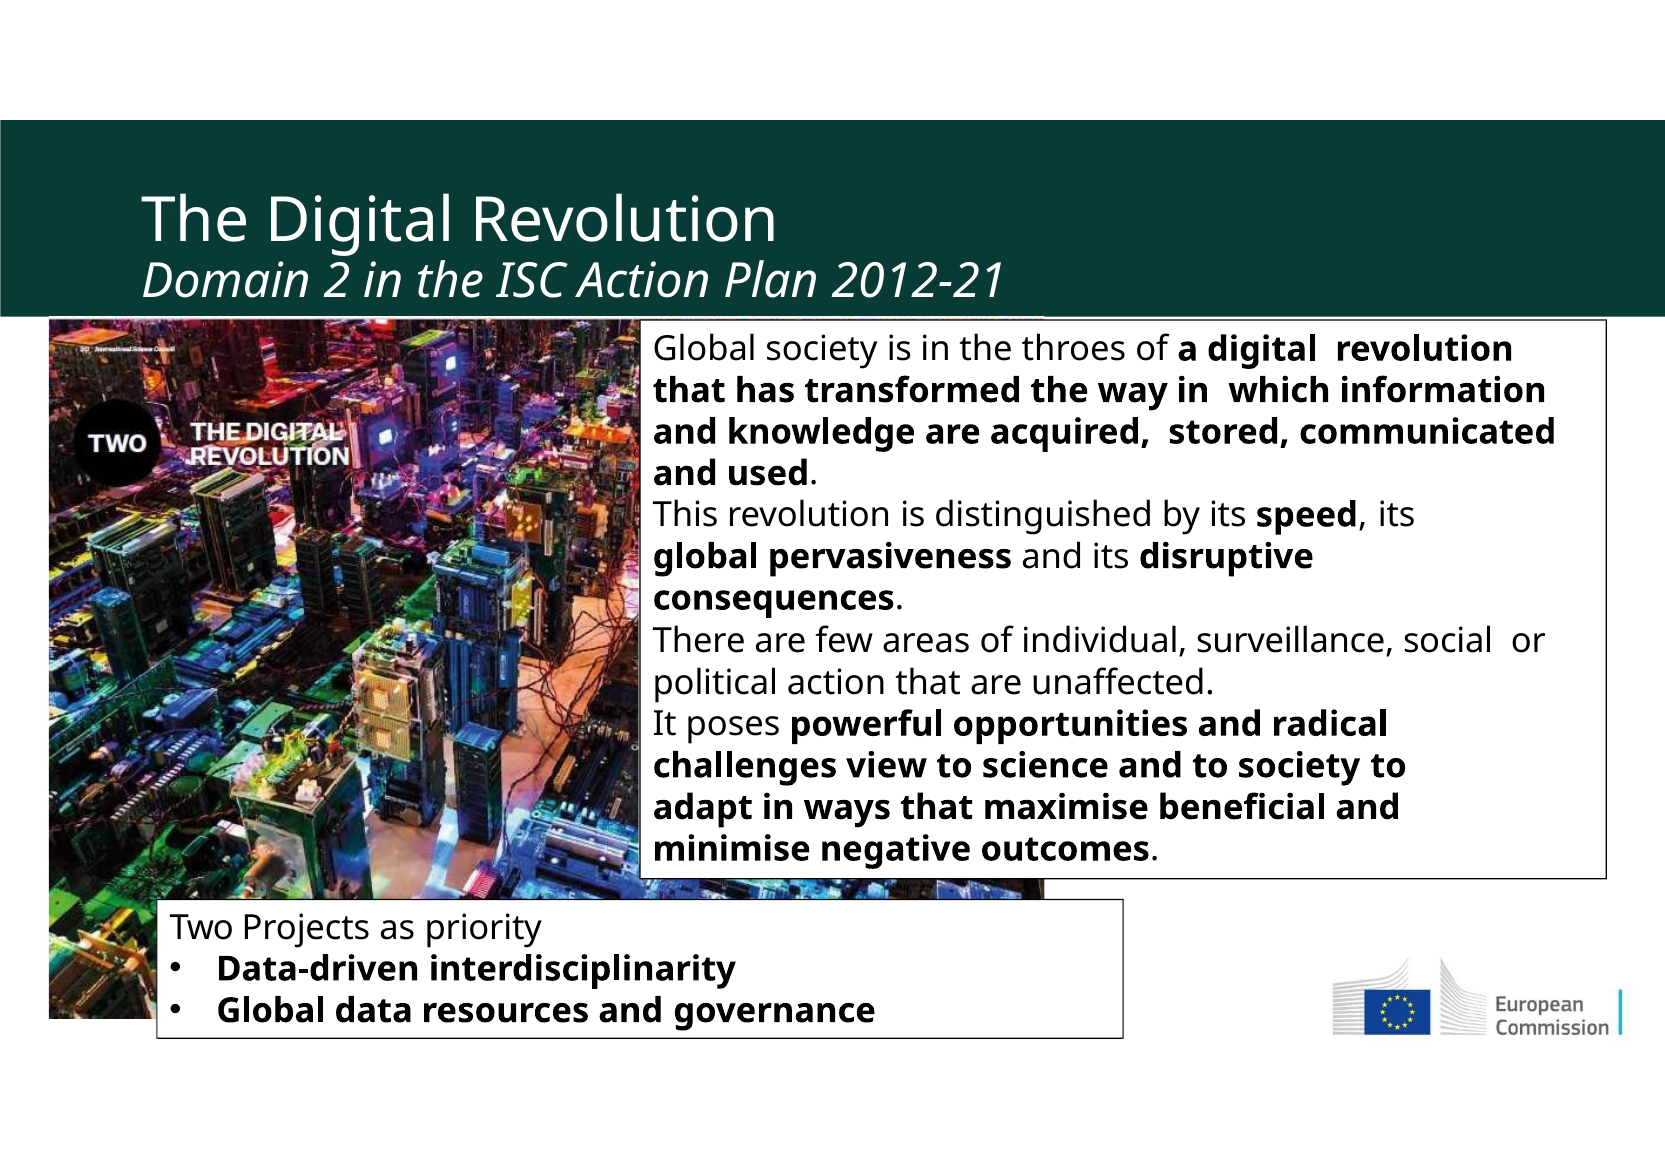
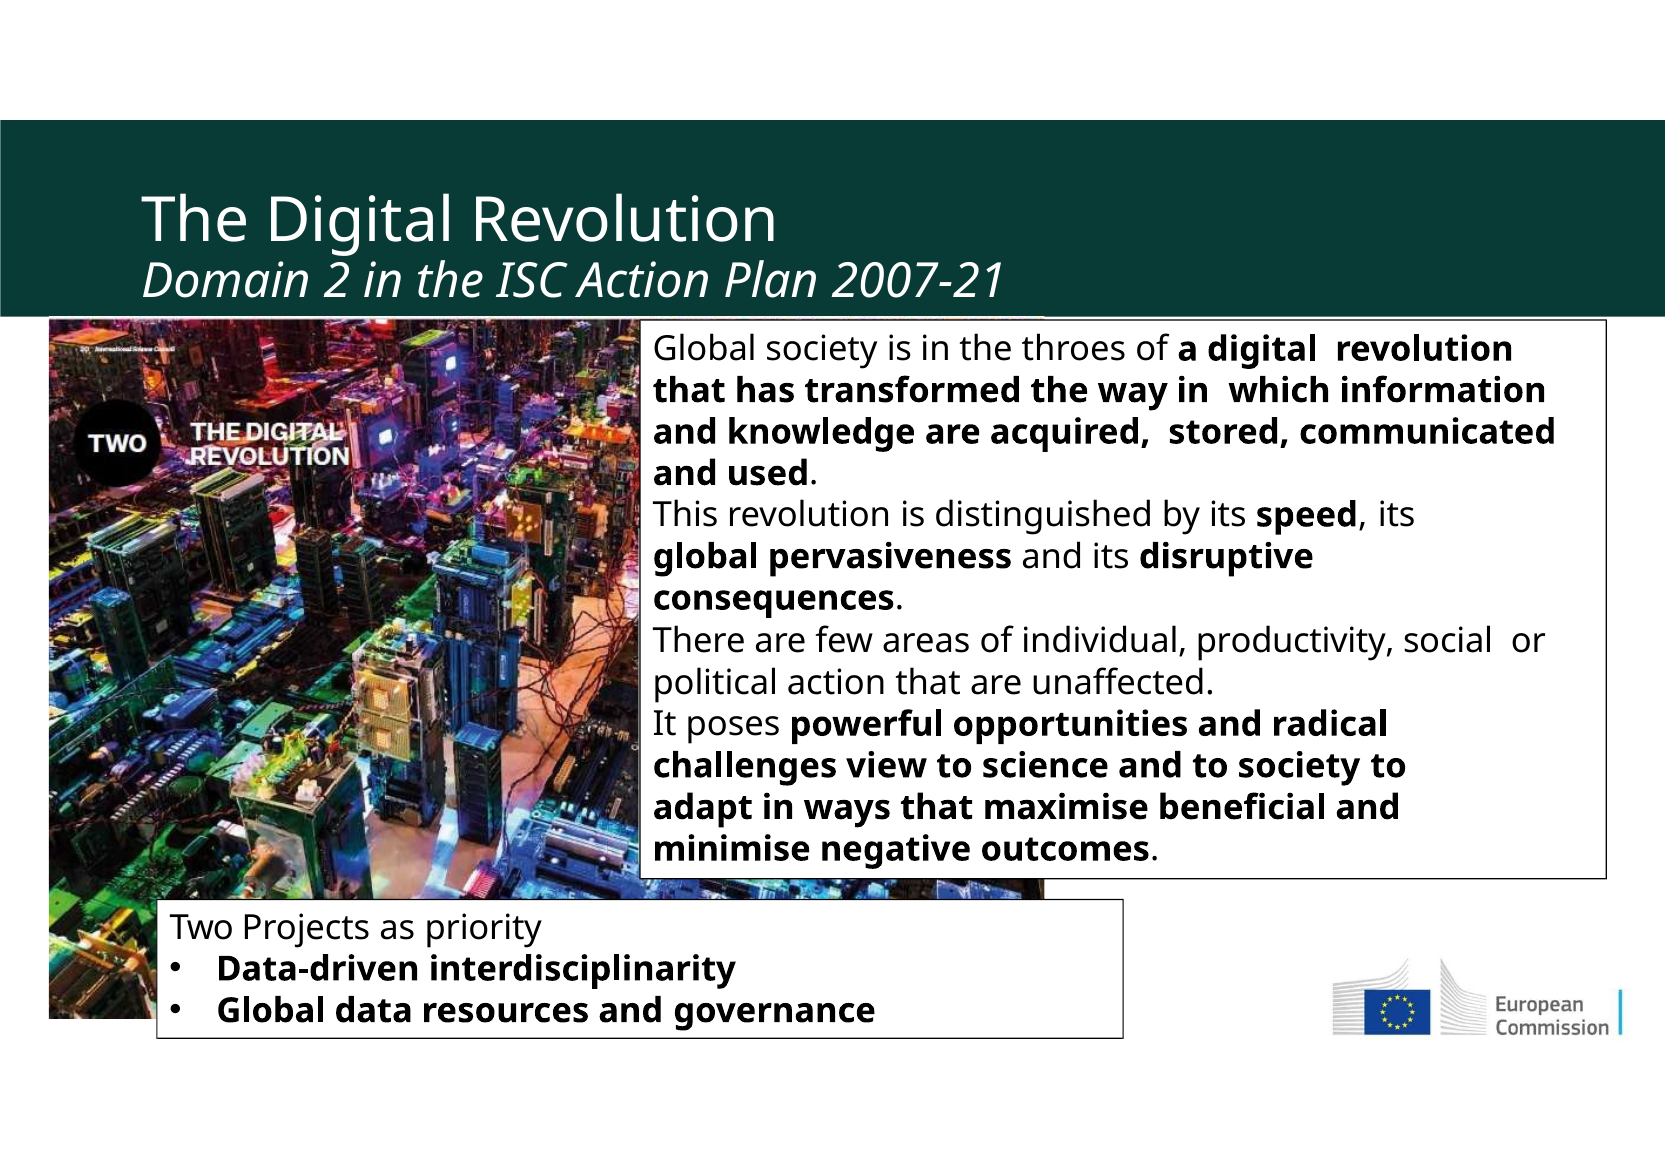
2012-21: 2012-21 -> 2007-21
surveillance: surveillance -> productivity
